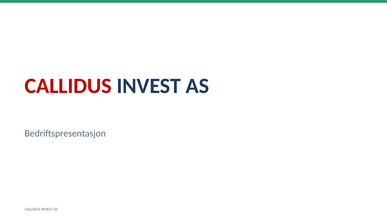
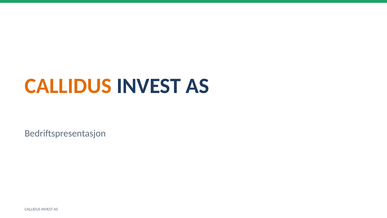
CALLIDUS at (68, 86) colour: red -> orange
